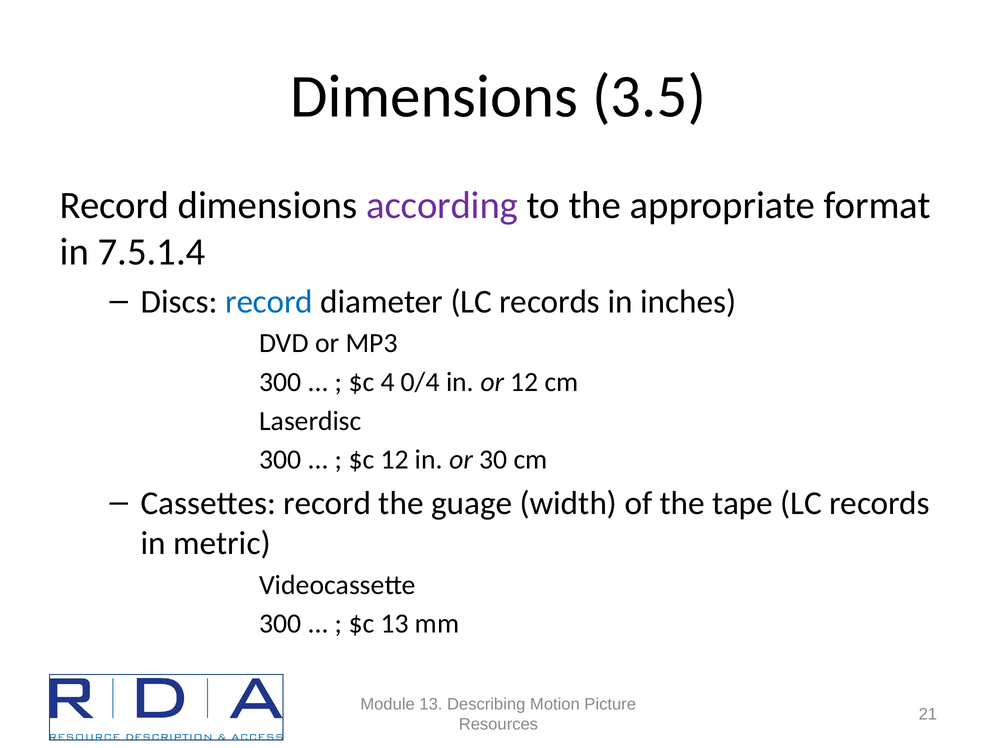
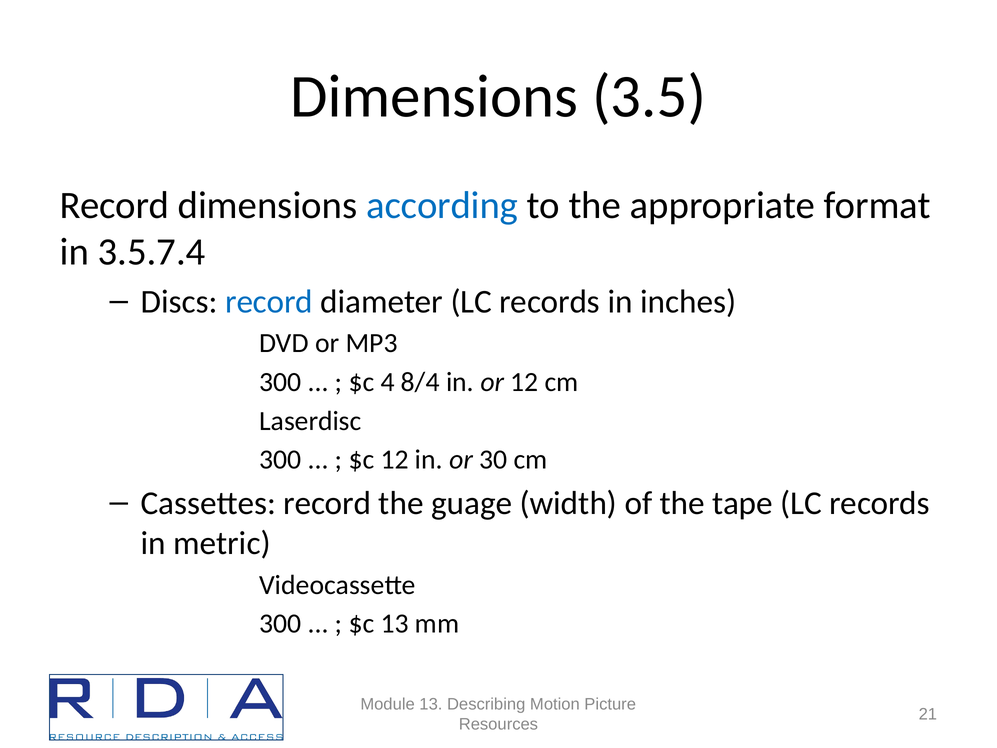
according colour: purple -> blue
7.5.1.4: 7.5.1.4 -> 3.5.7.4
0/4: 0/4 -> 8/4
